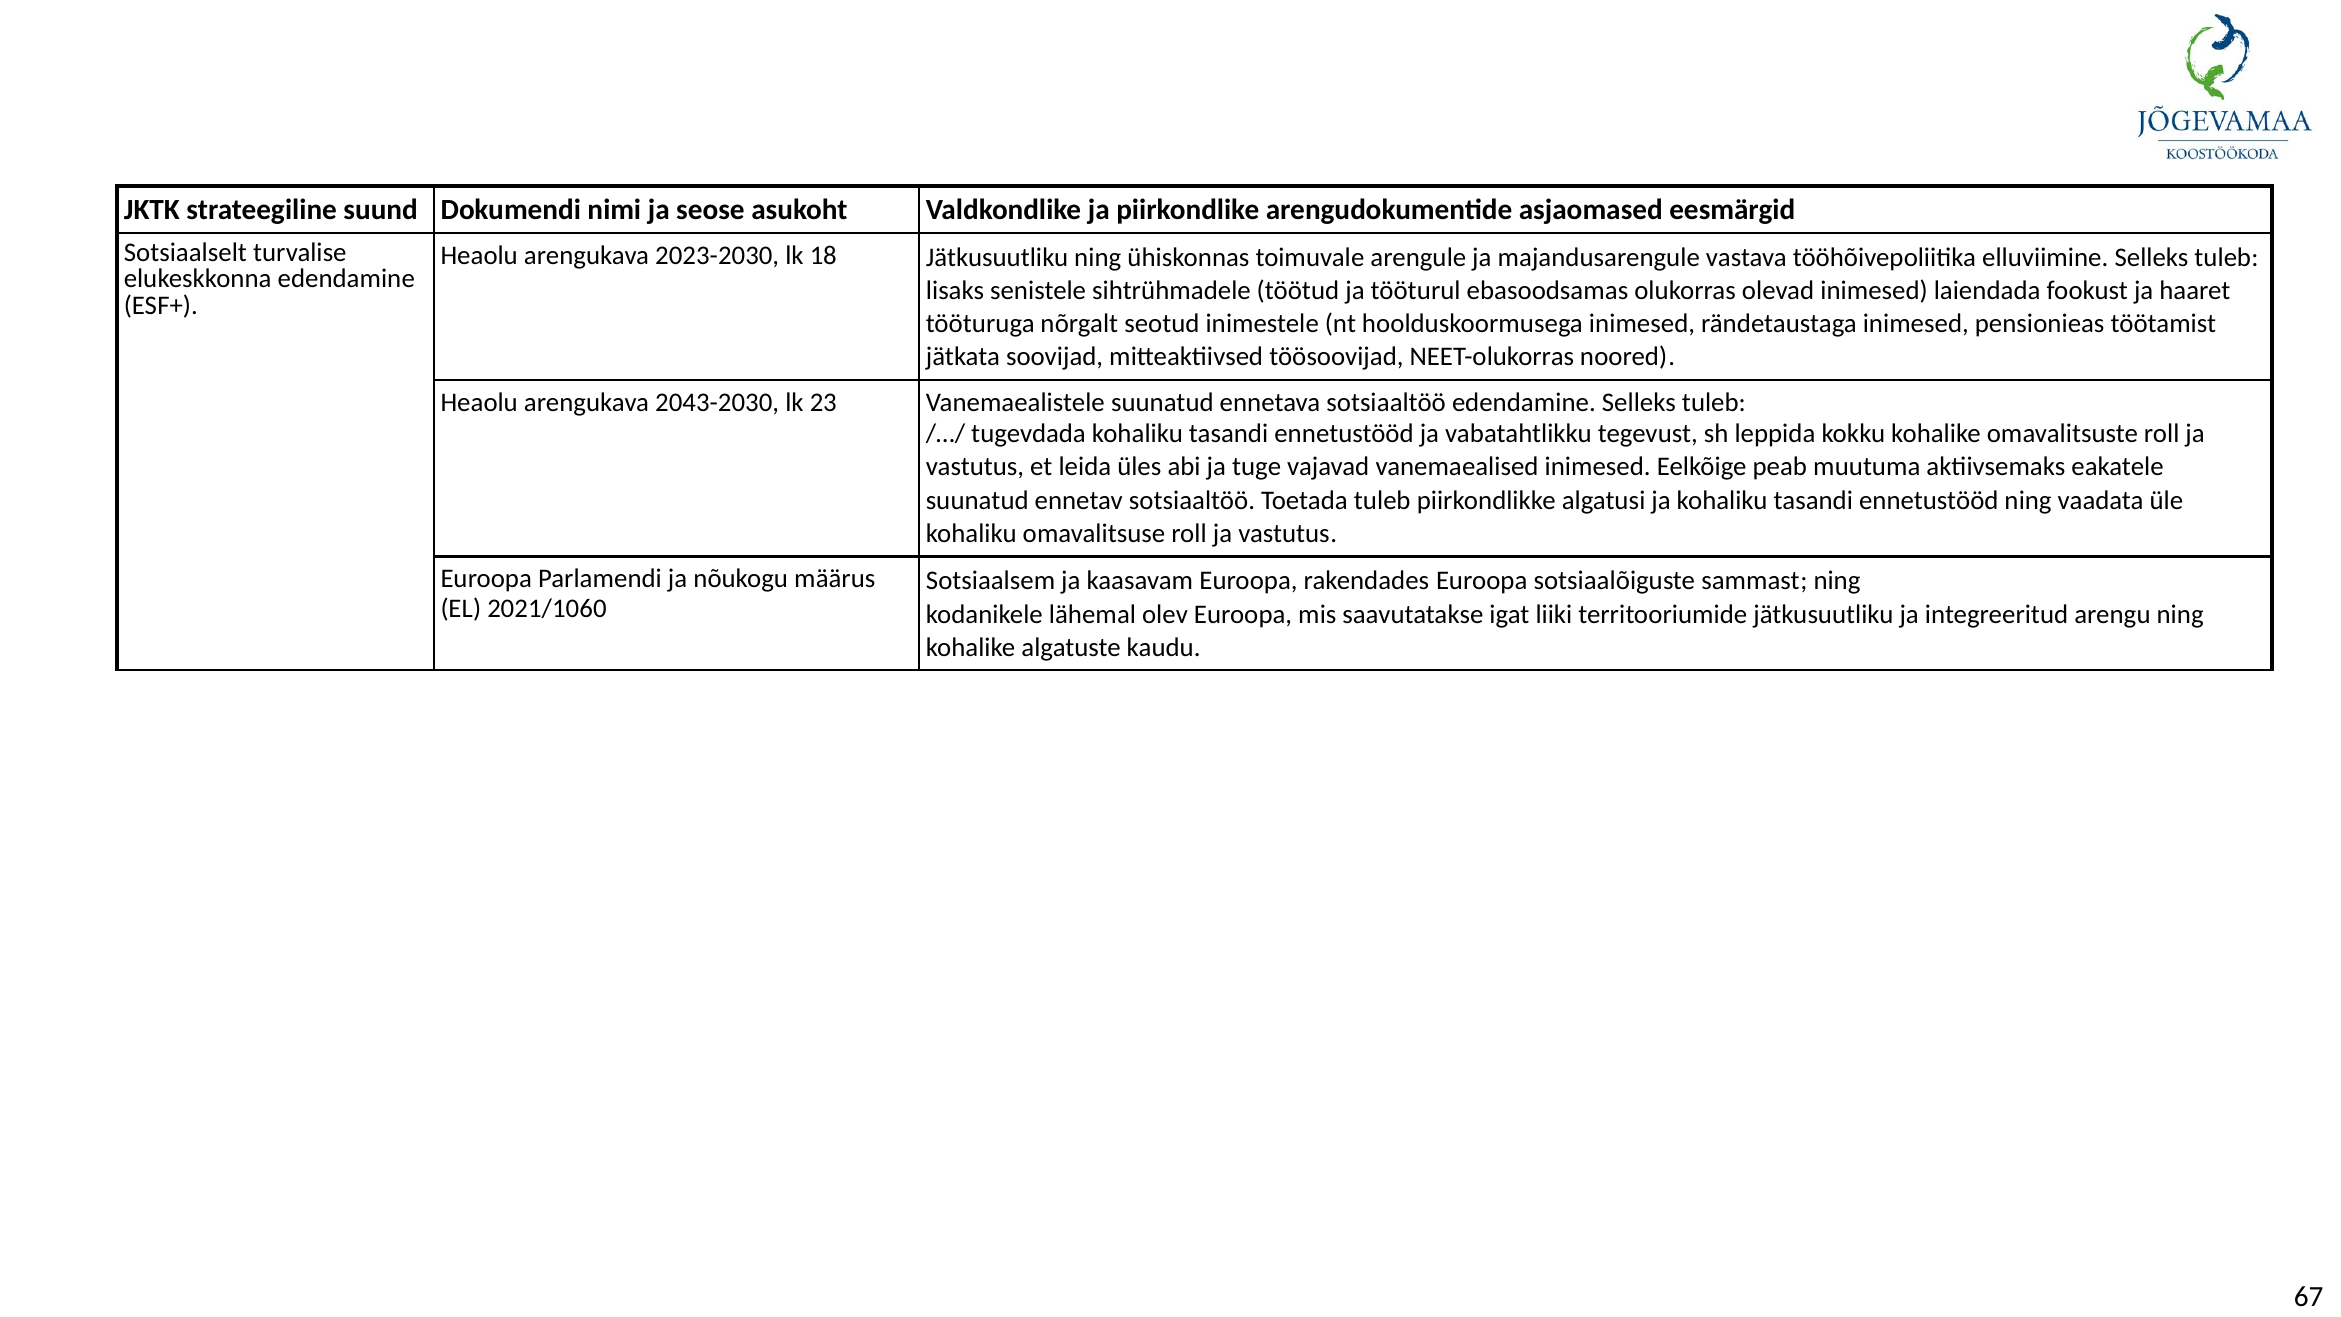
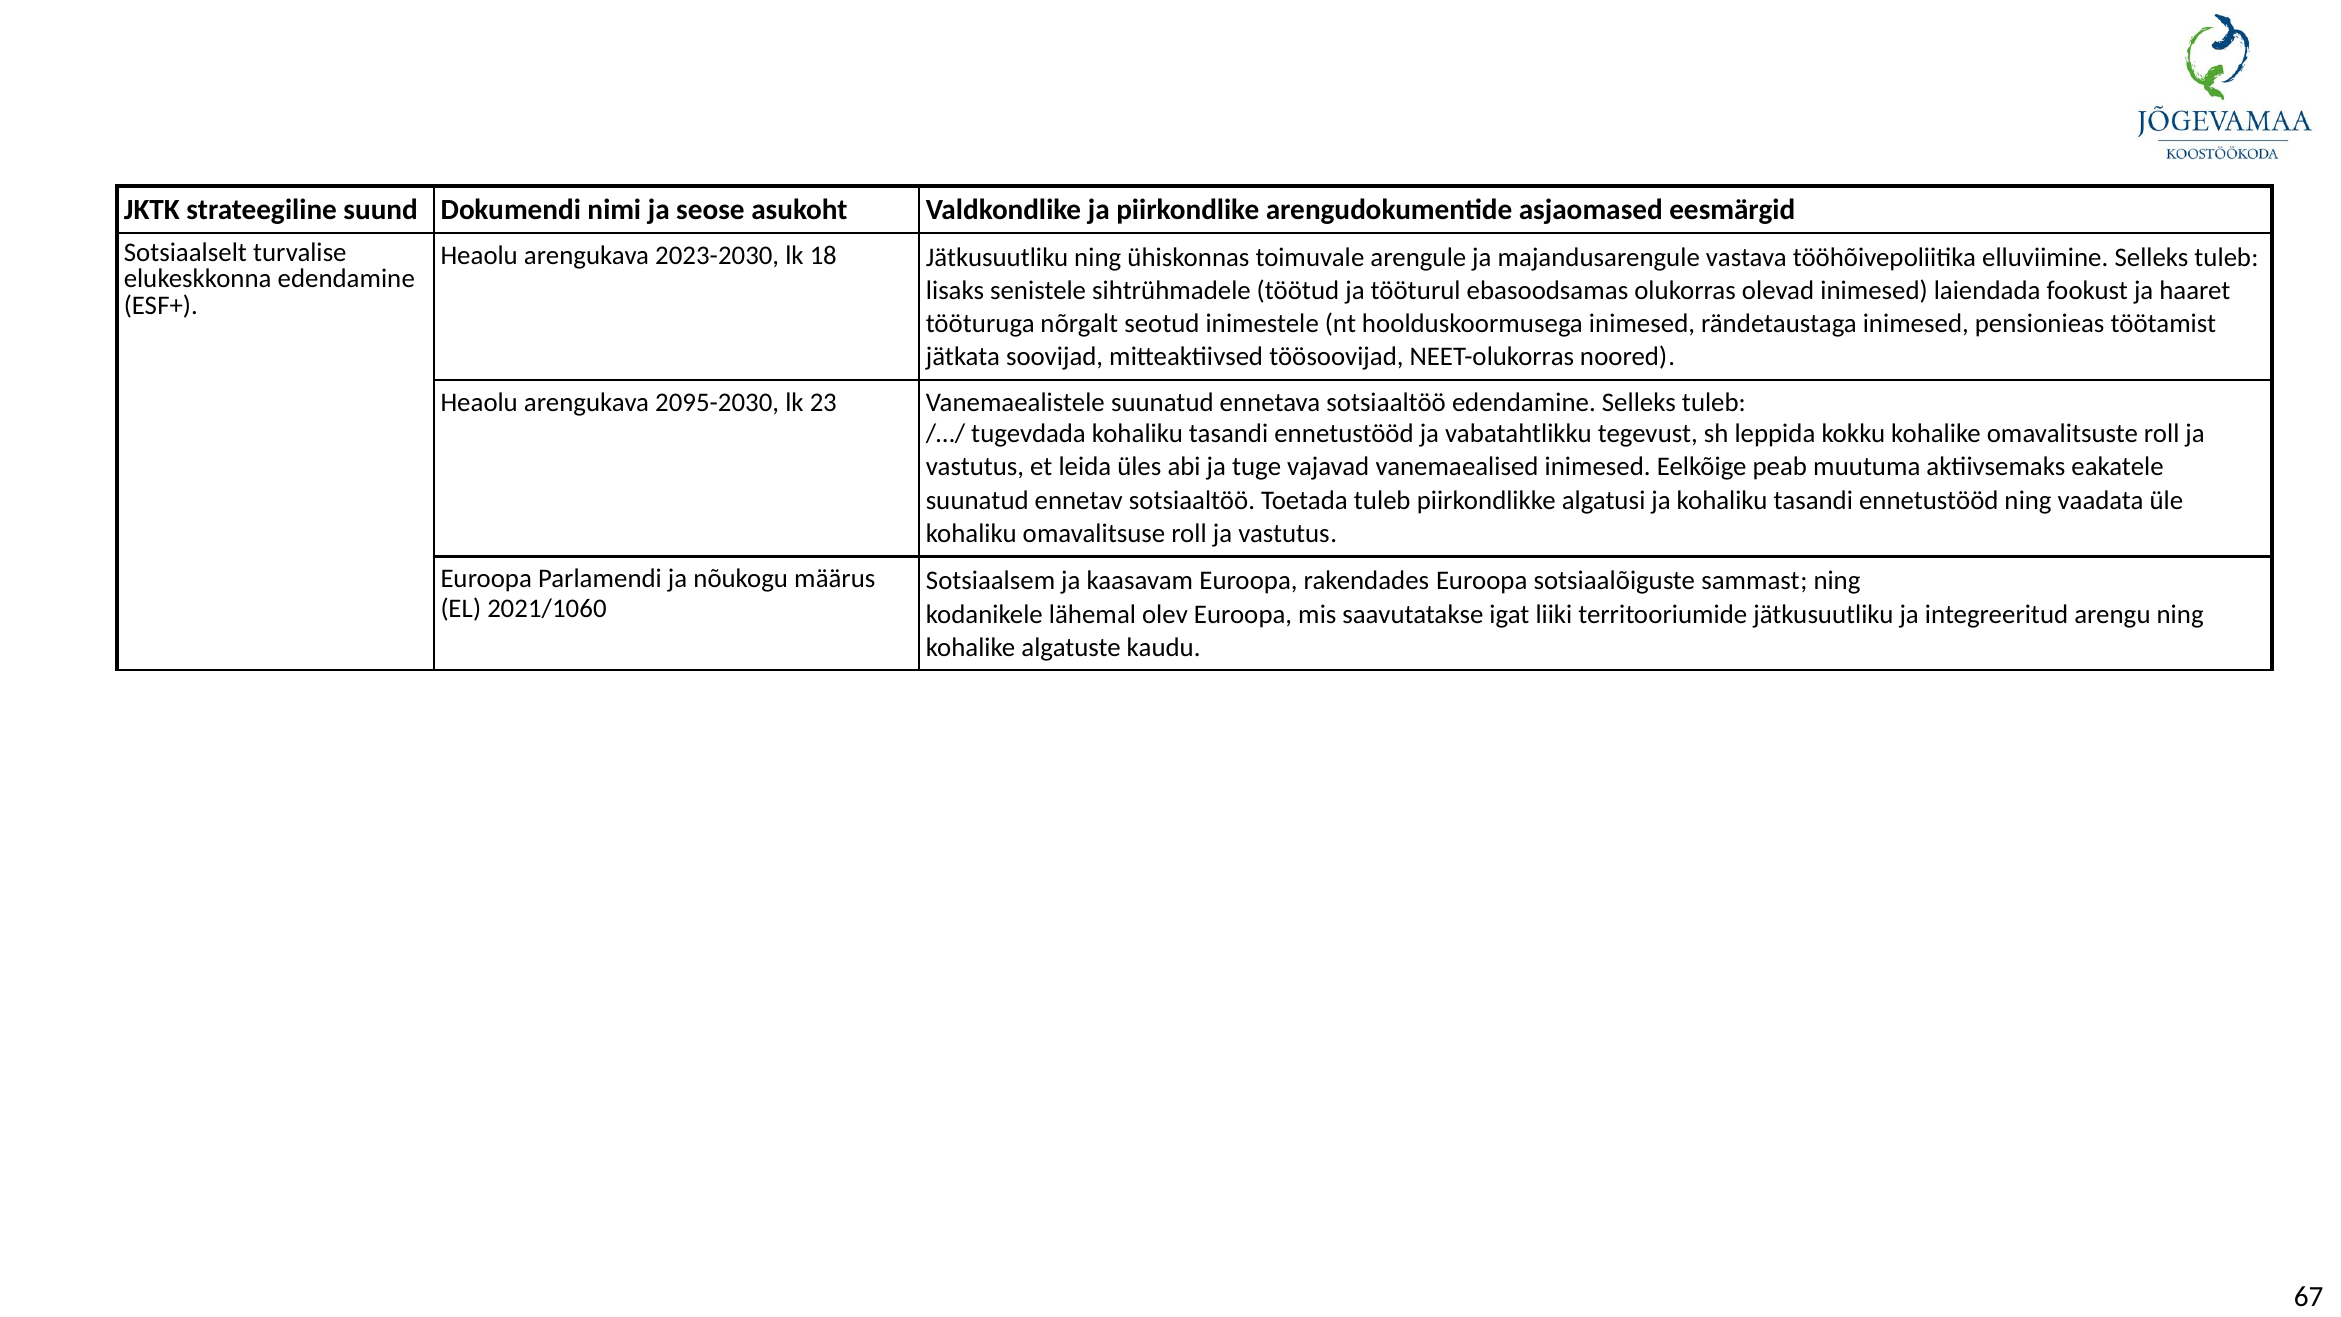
2043-2030: 2043-2030 -> 2095-2030
